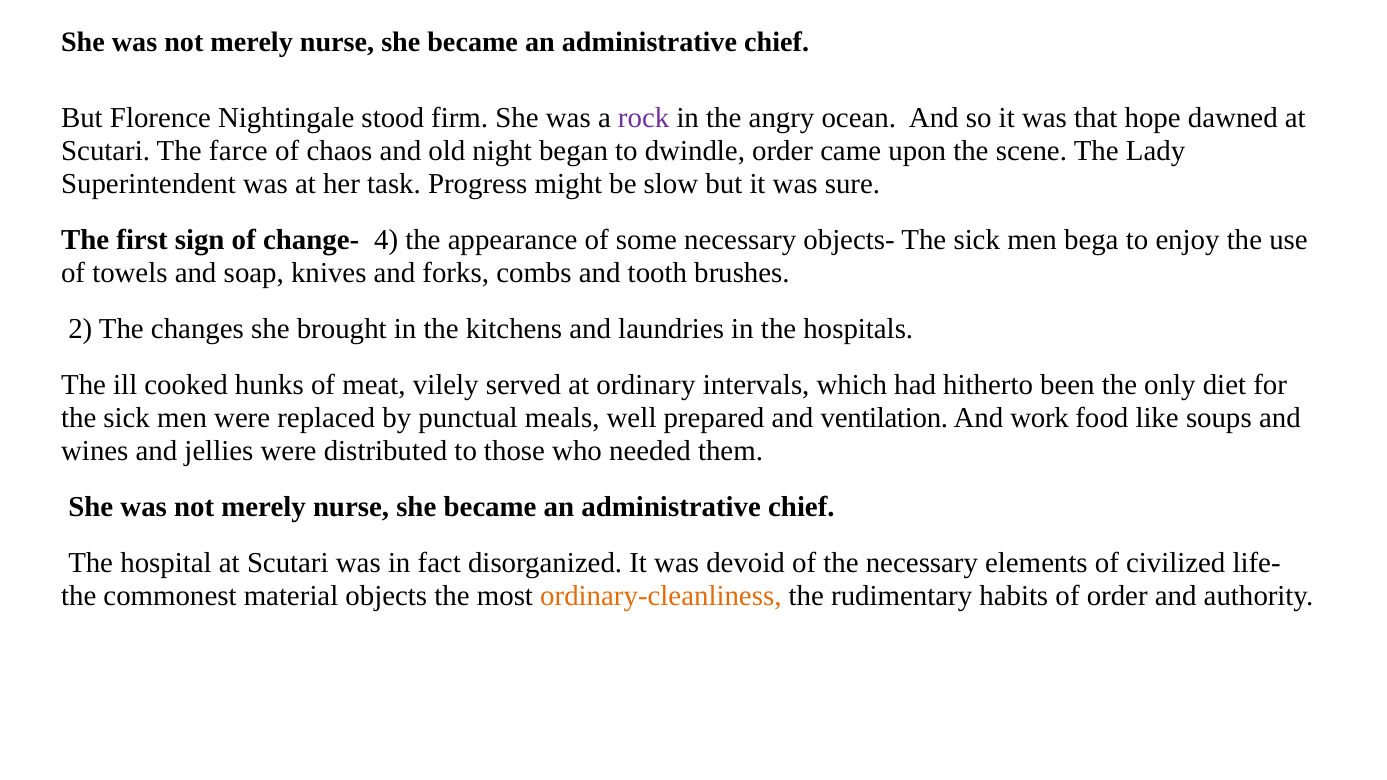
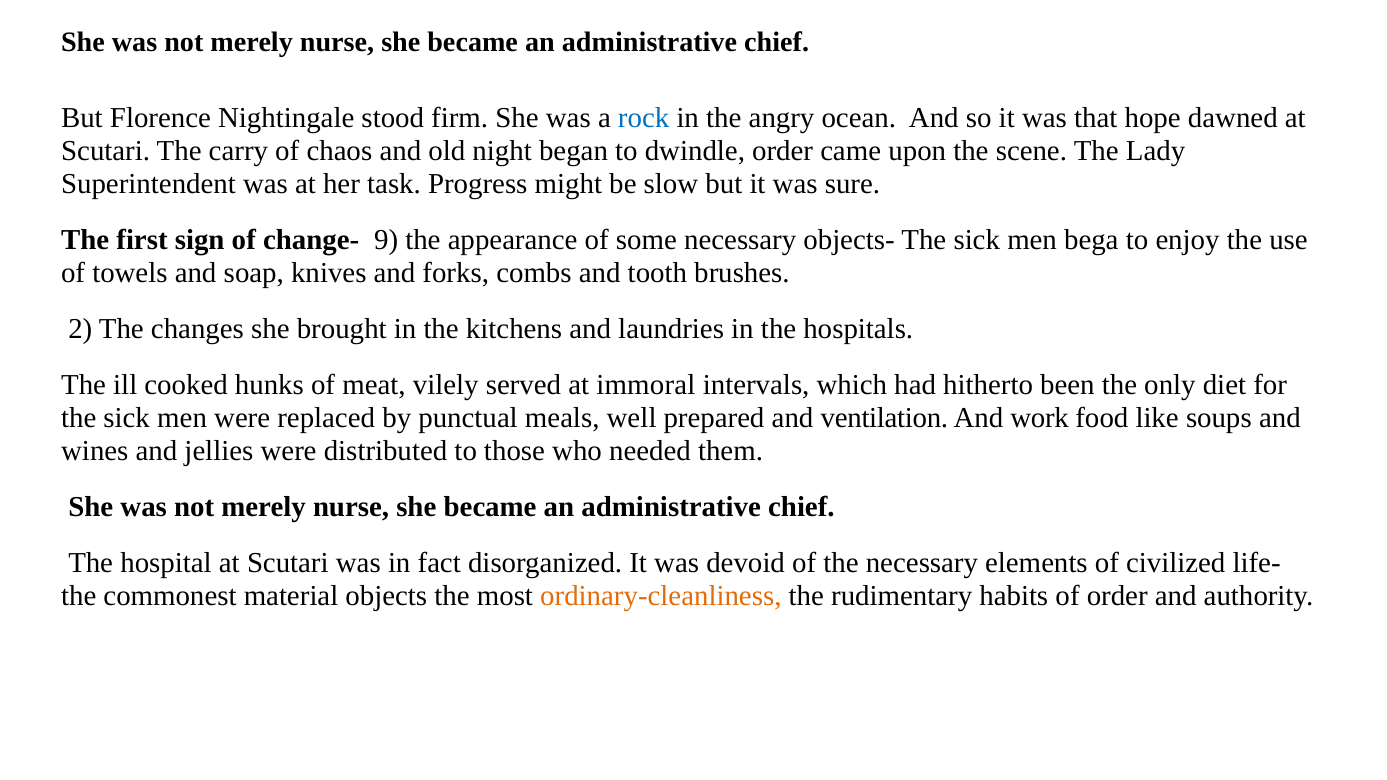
rock colour: purple -> blue
farce: farce -> carry
4: 4 -> 9
ordinary: ordinary -> immoral
